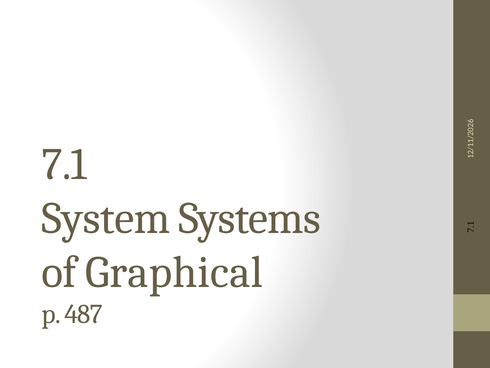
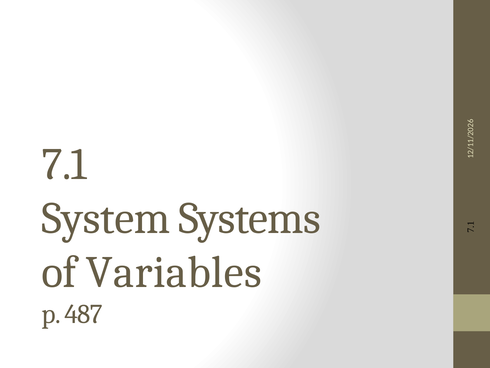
Graphical: Graphical -> Variables
